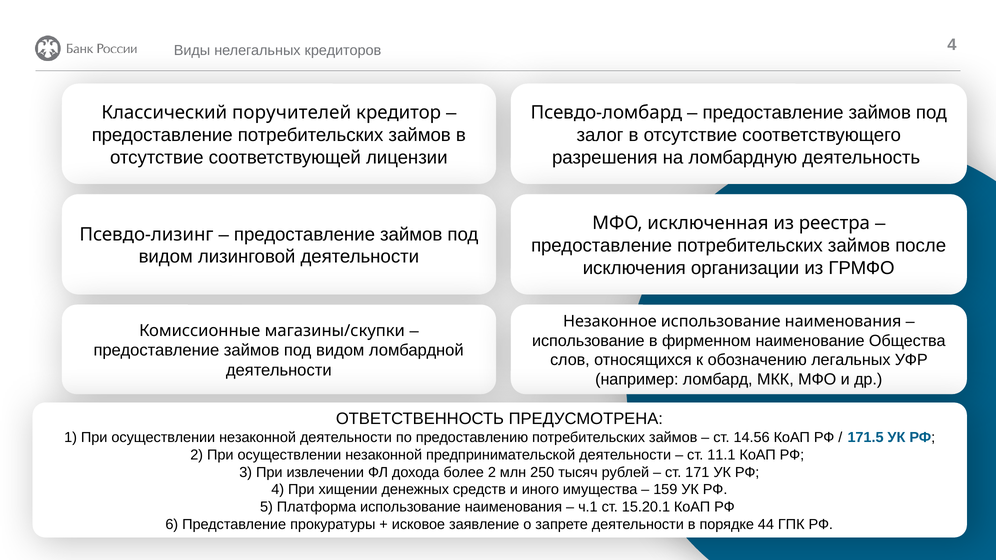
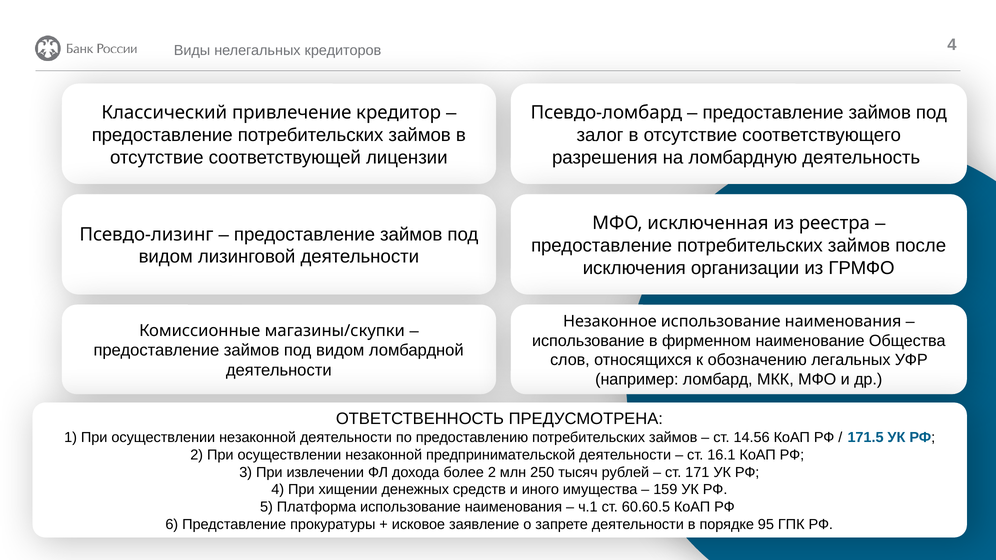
поручителей: поручителей -> привлечение
11.1: 11.1 -> 16.1
15.20.1: 15.20.1 -> 60.60.5
44: 44 -> 95
